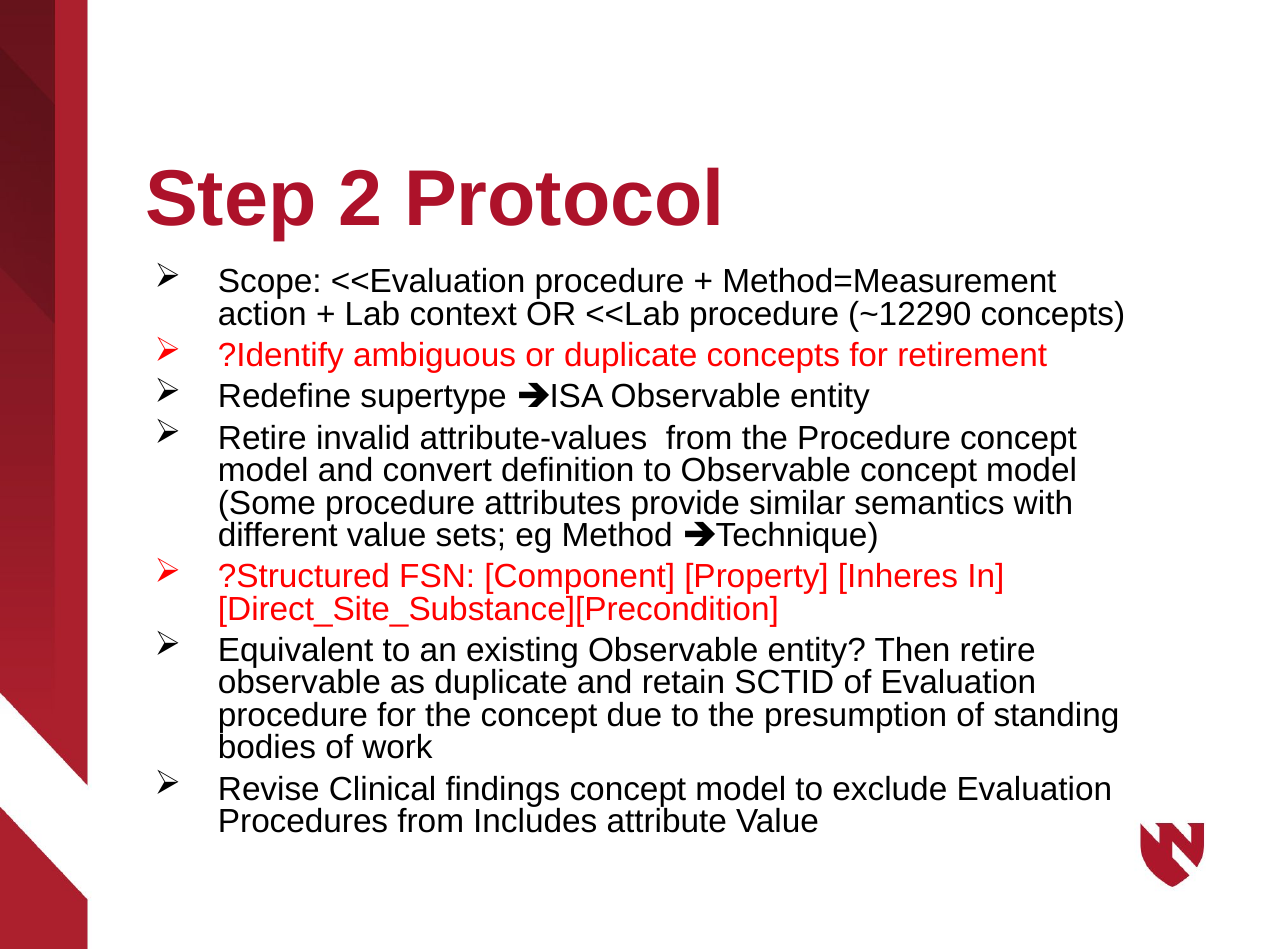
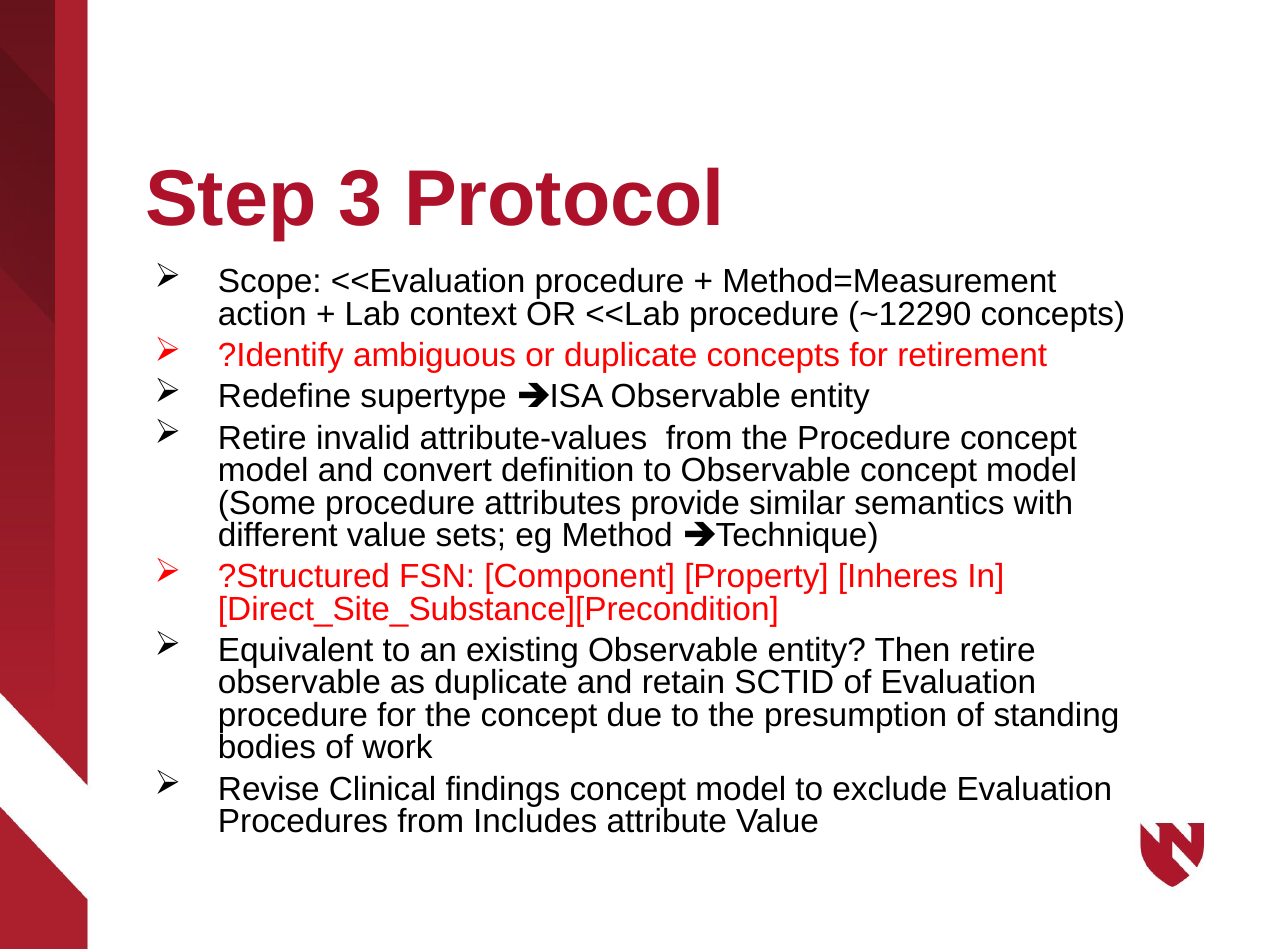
2: 2 -> 3
